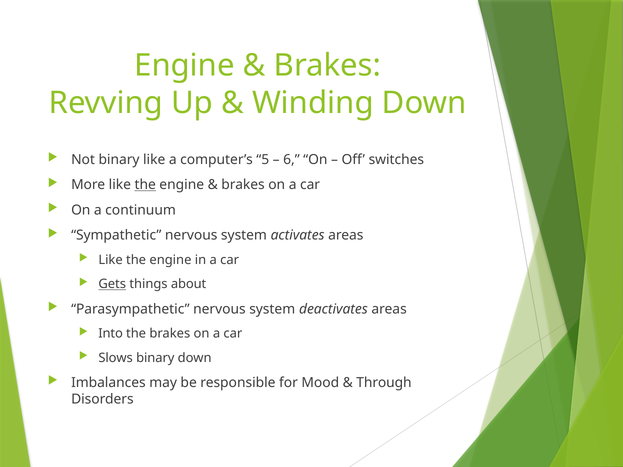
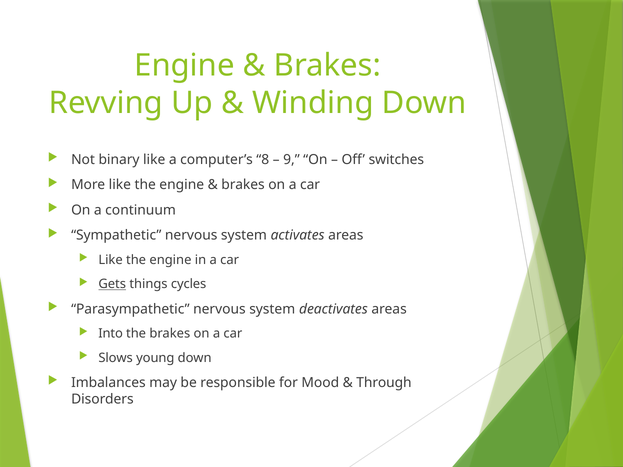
5: 5 -> 8
6: 6 -> 9
the at (145, 185) underline: present -> none
about: about -> cycles
Slows binary: binary -> young
